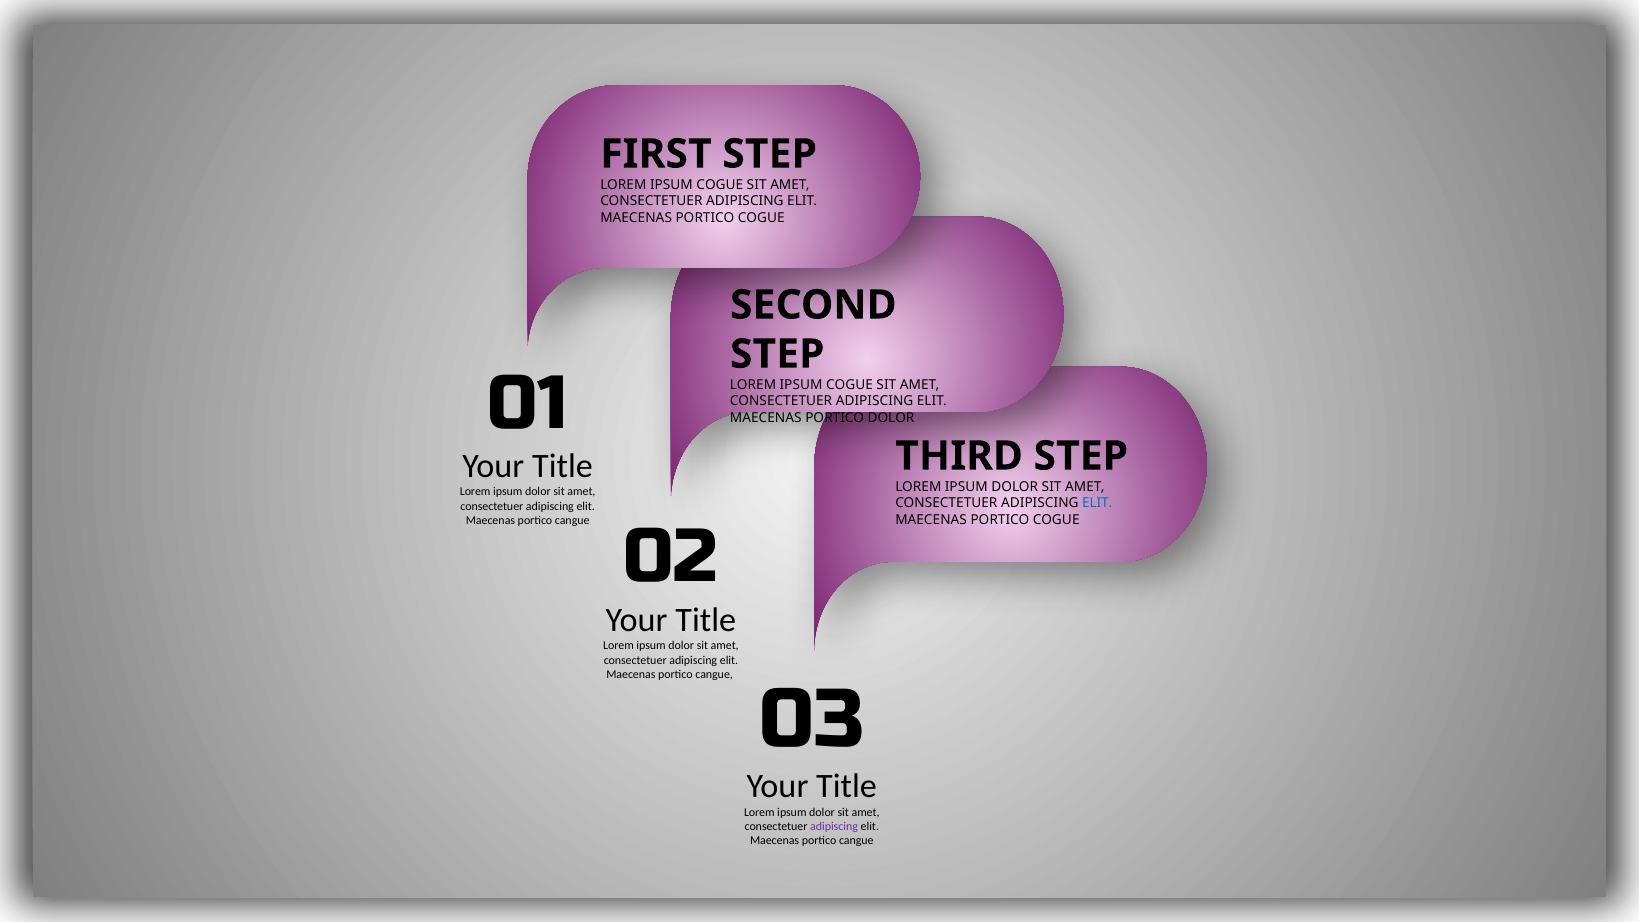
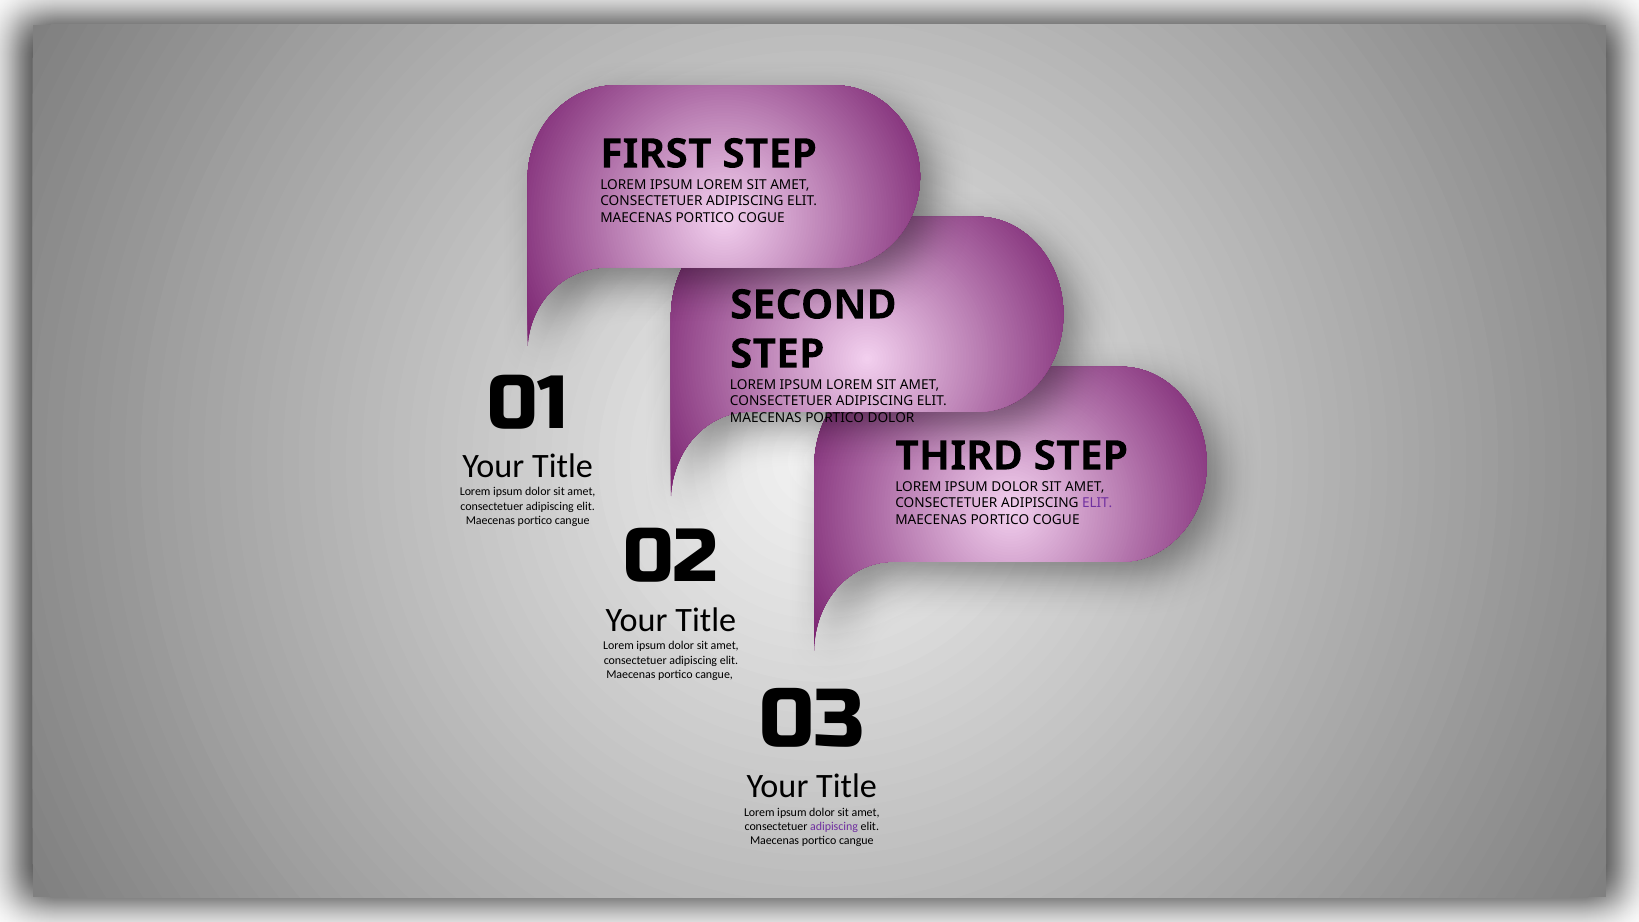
COGUE at (720, 185): COGUE -> LOREM
COGUE at (850, 385): COGUE -> LOREM
ELIT at (1097, 503) colour: blue -> purple
